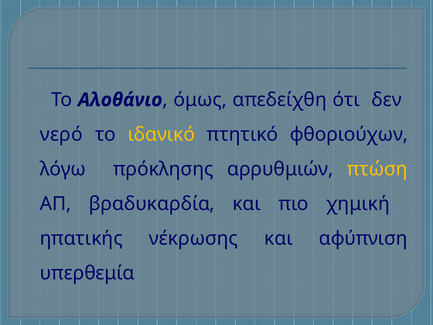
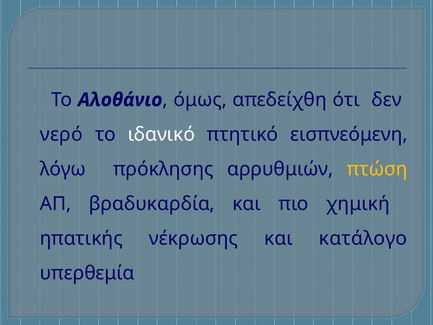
ιδανικό colour: yellow -> white
φθοριούχων: φθοριούχων -> εισπνεόμενη
αφύπνιση: αφύπνιση -> κατάλογο
